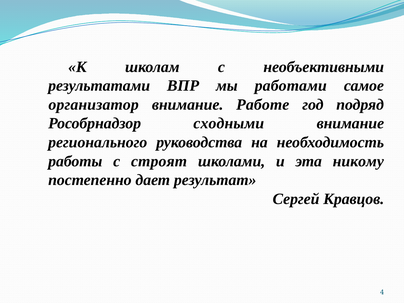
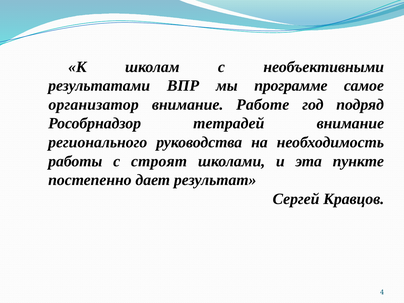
работами: работами -> программе
сходными: сходными -> тетрадей
никому: никому -> пункте
